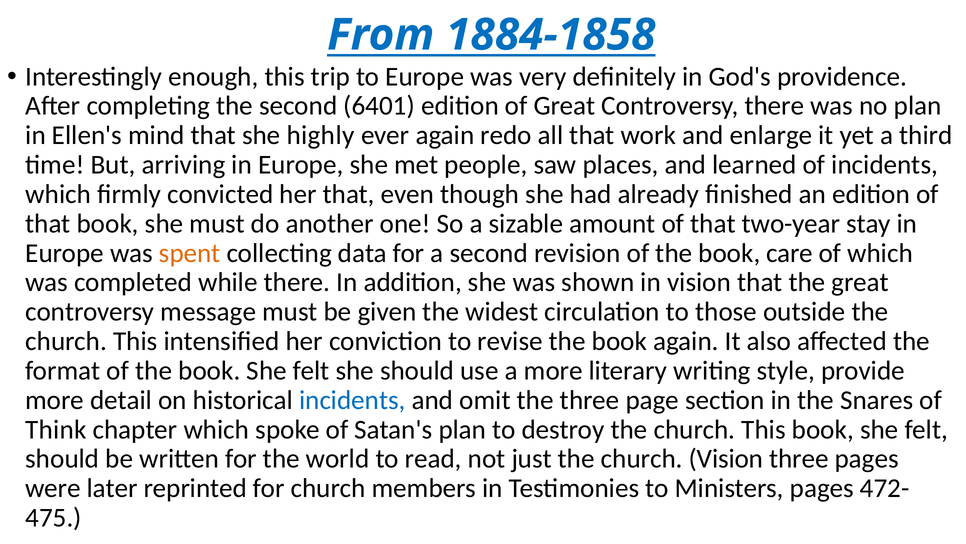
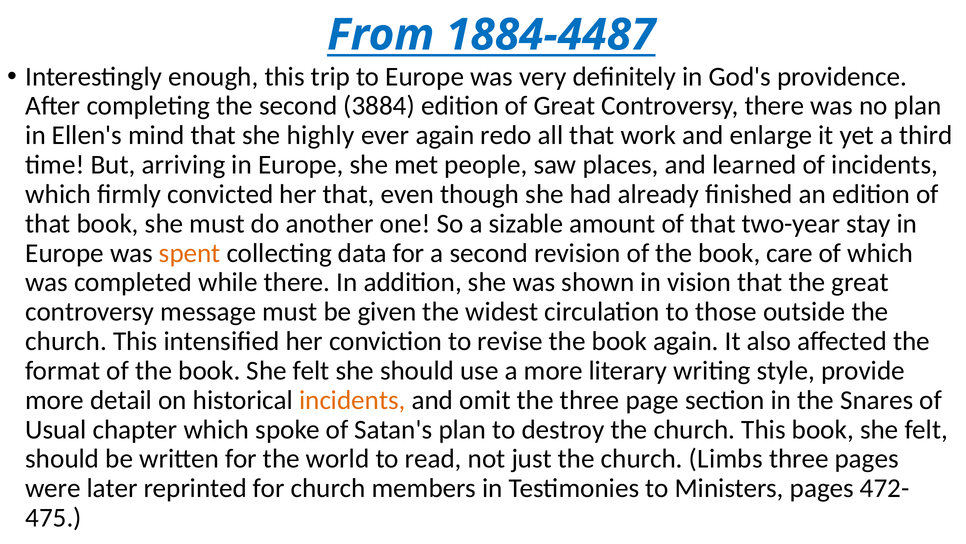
1884-1858: 1884-1858 -> 1884-4487
6401: 6401 -> 3884
incidents at (352, 400) colour: blue -> orange
Think: Think -> Usual
church Vision: Vision -> Limbs
